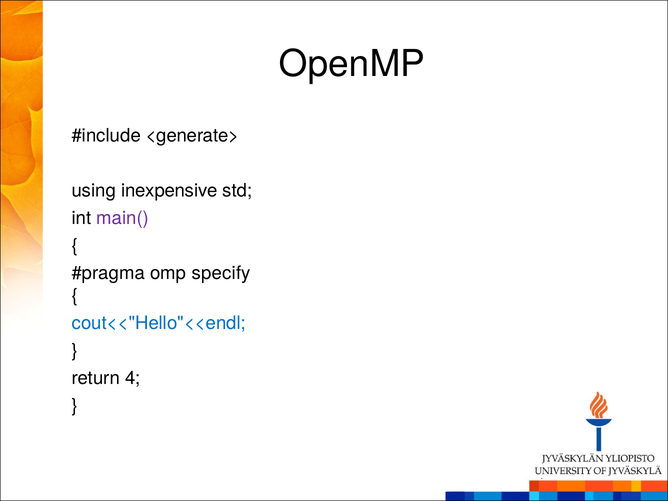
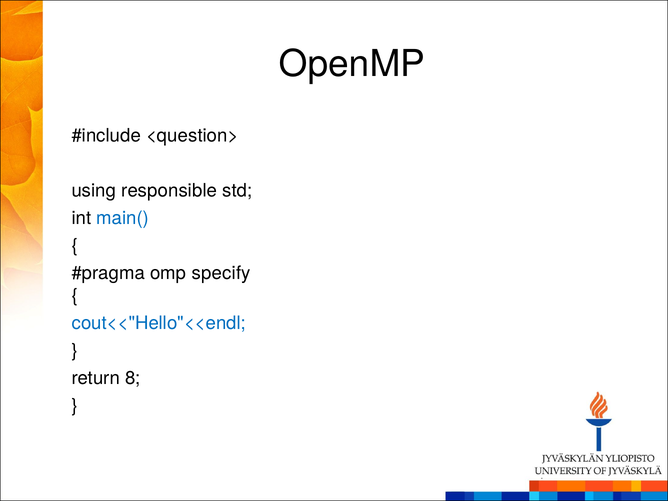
<generate>: <generate> -> <question>
inexpensive: inexpensive -> responsible
main( colour: purple -> blue
4: 4 -> 8
